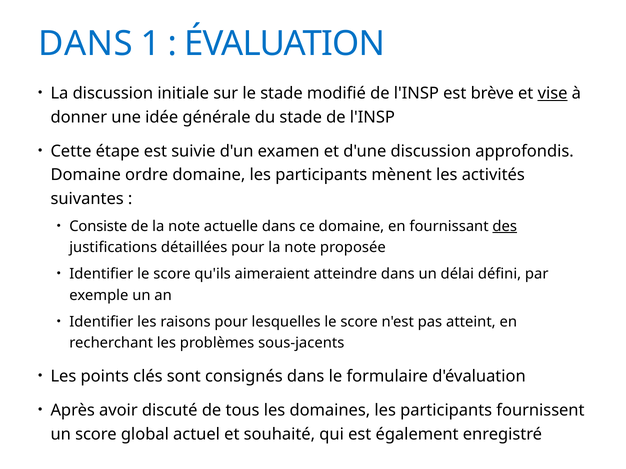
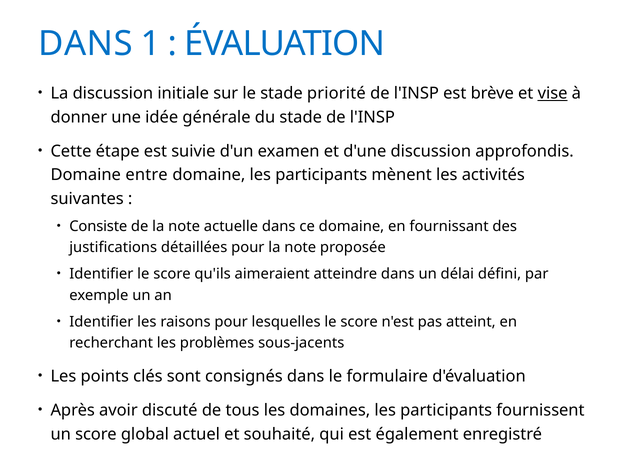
modifié: modifié -> priorité
ordre: ordre -> entre
des underline: present -> none
